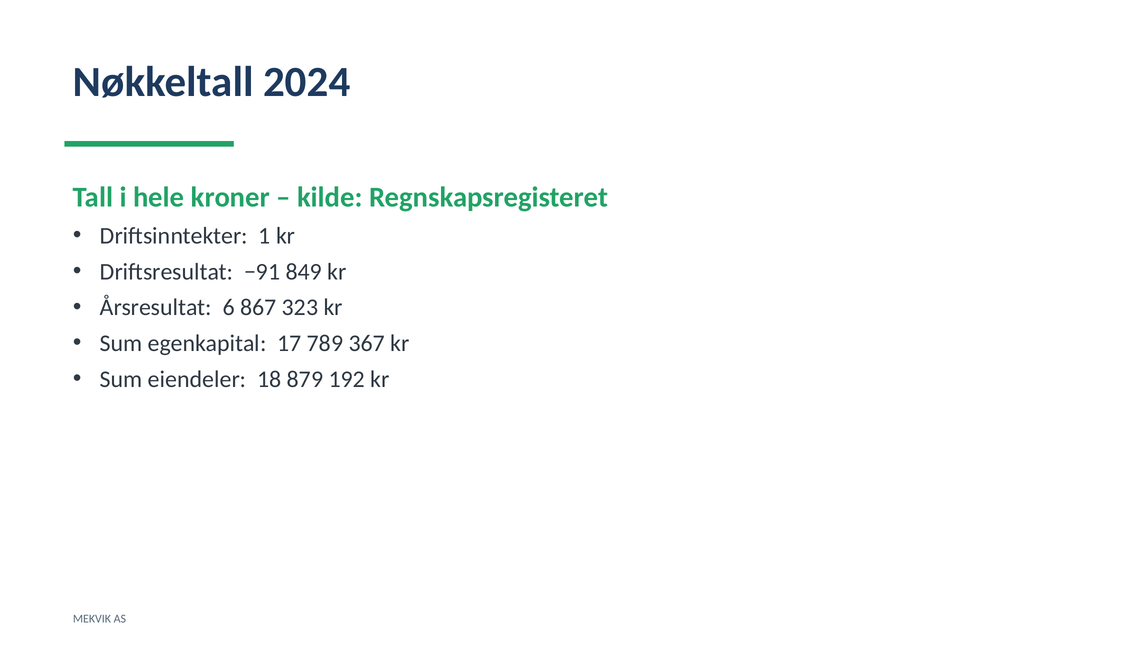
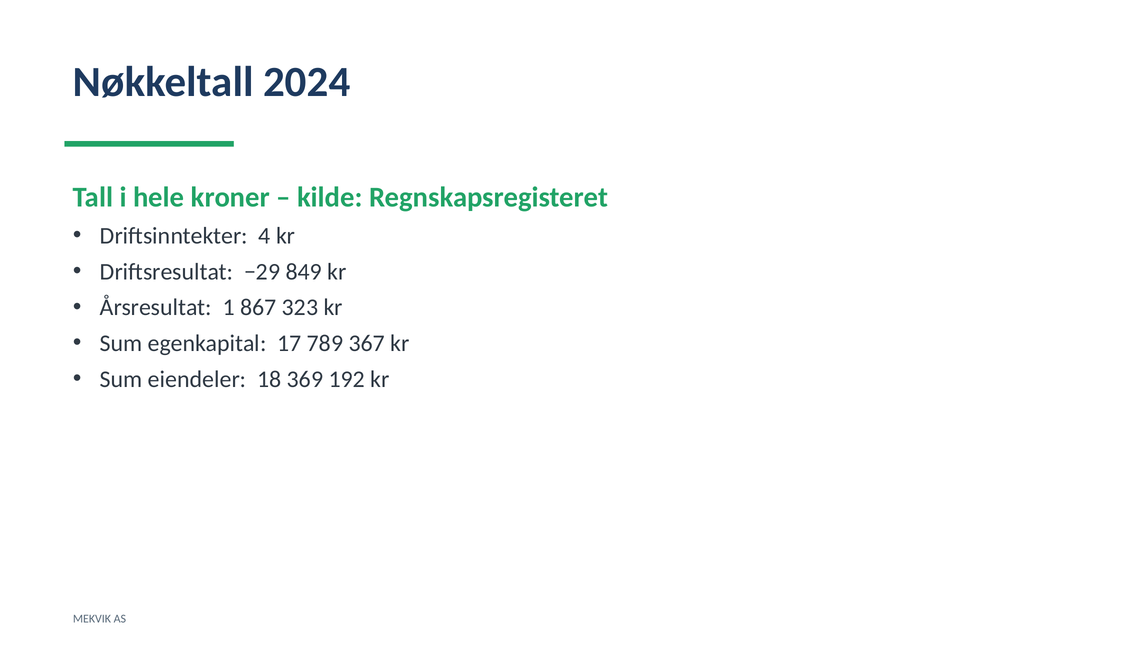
1: 1 -> 4
−91: −91 -> −29
6: 6 -> 1
879: 879 -> 369
